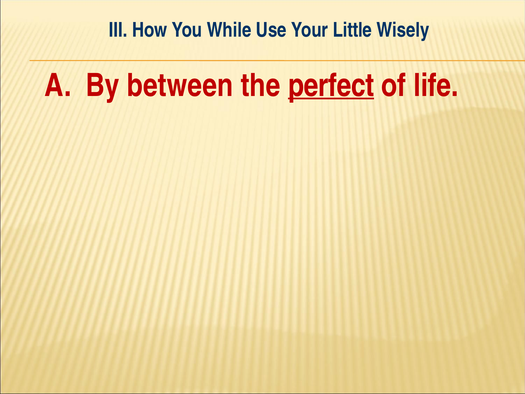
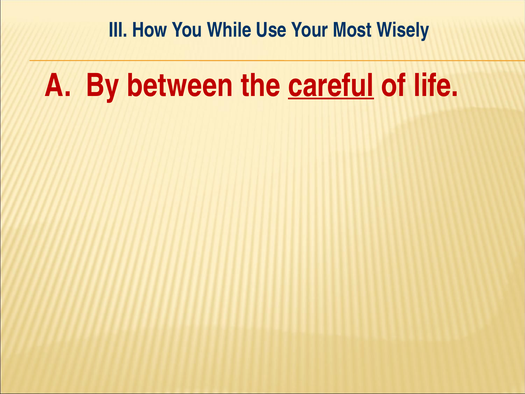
Little: Little -> Most
perfect: perfect -> careful
